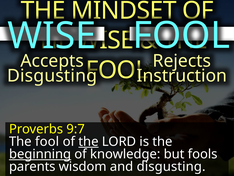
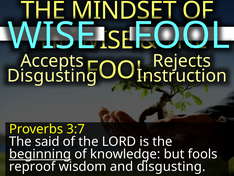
9:7: 9:7 -> 3:7
fool at (47, 141): fool -> said
the at (88, 141) underline: present -> none
parents: parents -> reproof
